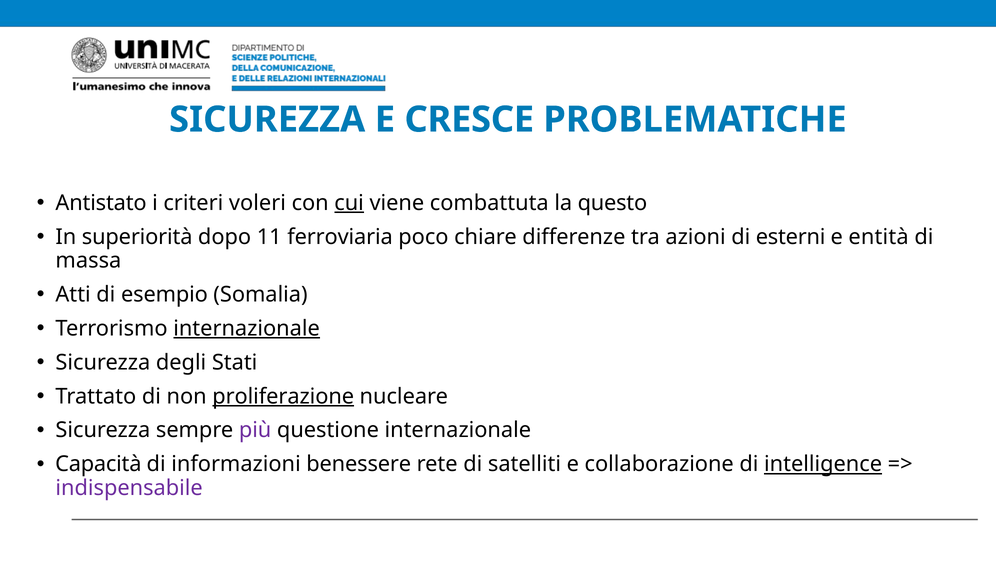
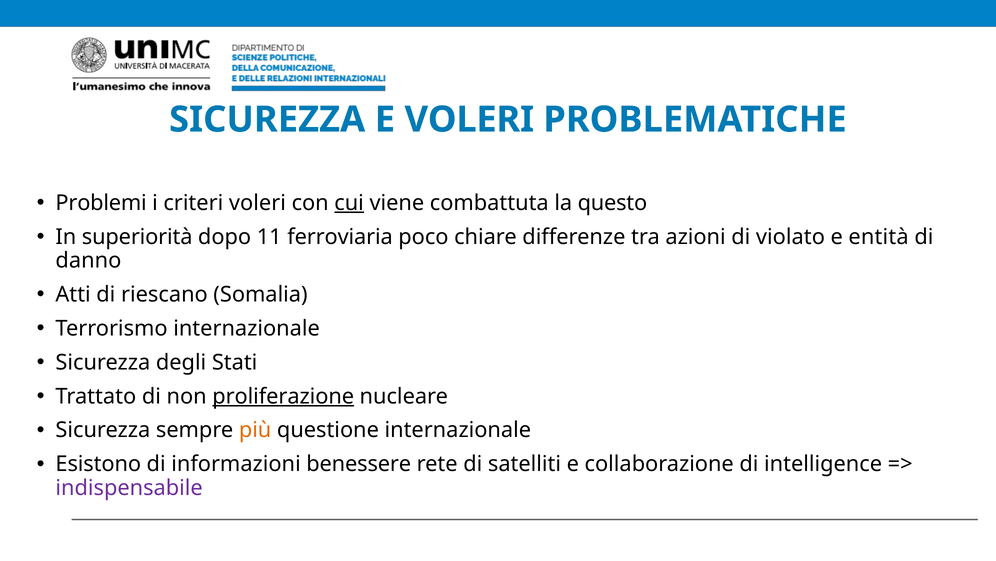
E CRESCE: CRESCE -> VOLERI
Antistato: Antistato -> Problemi
esterni: esterni -> violato
massa: massa -> danno
esempio: esempio -> riescano
internazionale at (247, 328) underline: present -> none
più colour: purple -> orange
Capacità: Capacità -> Esistono
intelligence underline: present -> none
